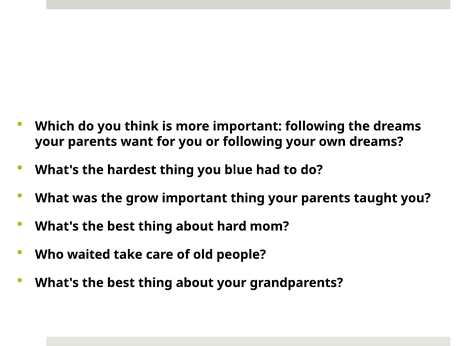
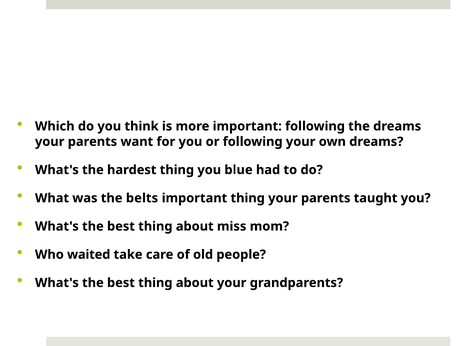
grow: grow -> belts
hard: hard -> miss
